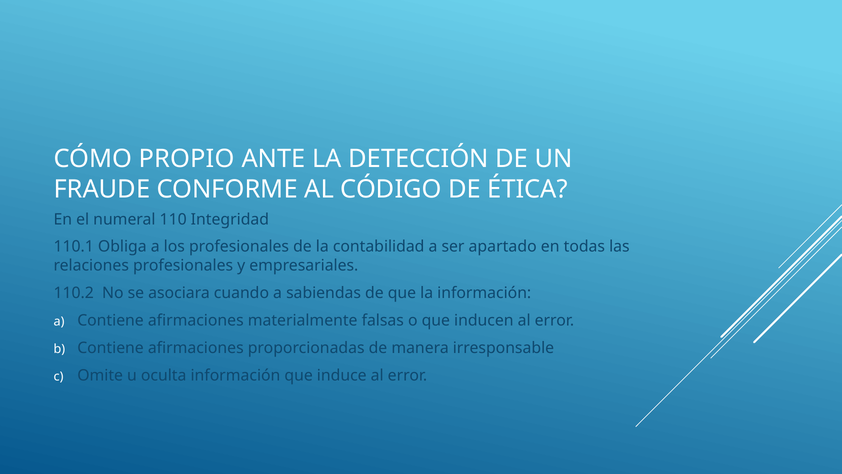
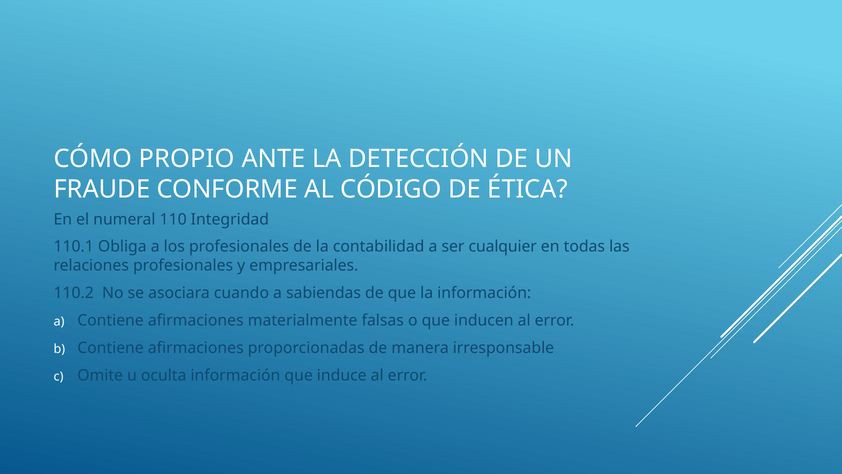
apartado: apartado -> cualquier
